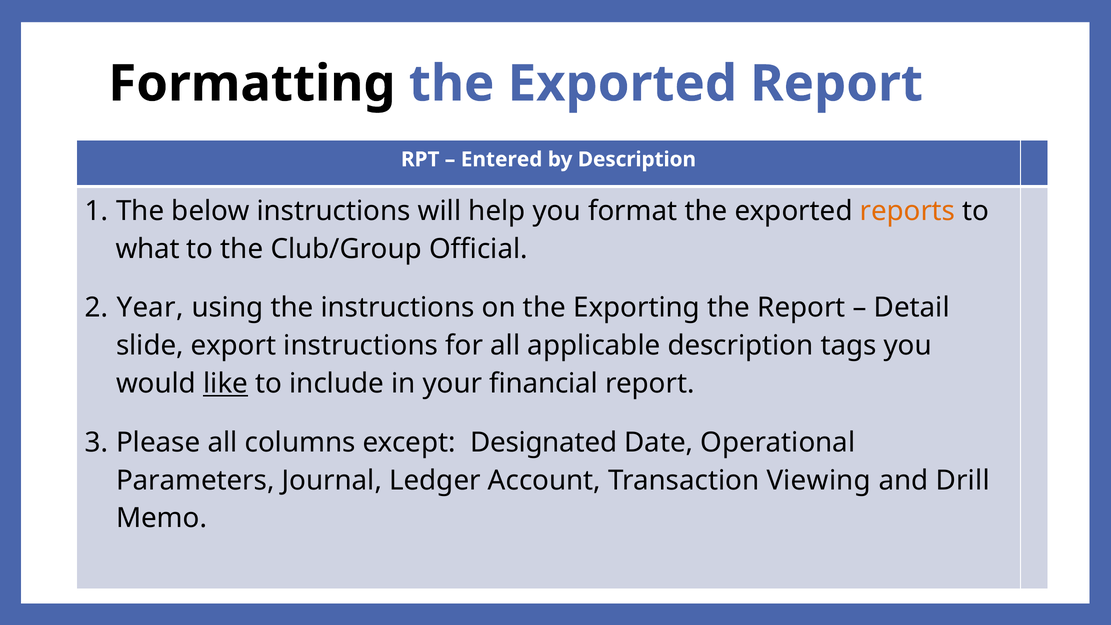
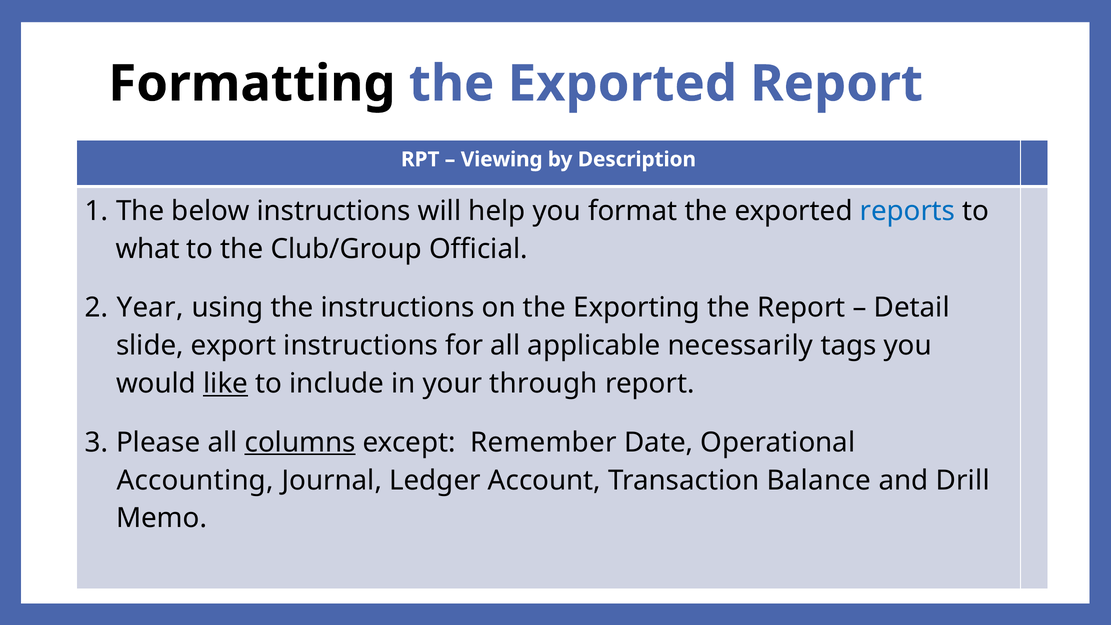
Entered: Entered -> Viewing
reports colour: orange -> blue
applicable description: description -> necessarily
financial: financial -> through
columns underline: none -> present
Designated: Designated -> Remember
Parameters: Parameters -> Accounting
Viewing: Viewing -> Balance
